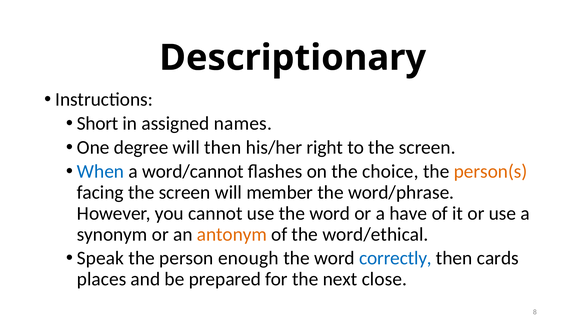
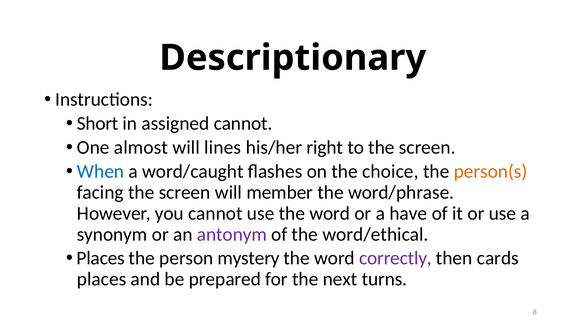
assigned names: names -> cannot
degree: degree -> almost
will then: then -> lines
word/cannot: word/cannot -> word/caught
antonym colour: orange -> purple
Speak at (101, 258): Speak -> Places
enough: enough -> mystery
correctly colour: blue -> purple
close: close -> turns
